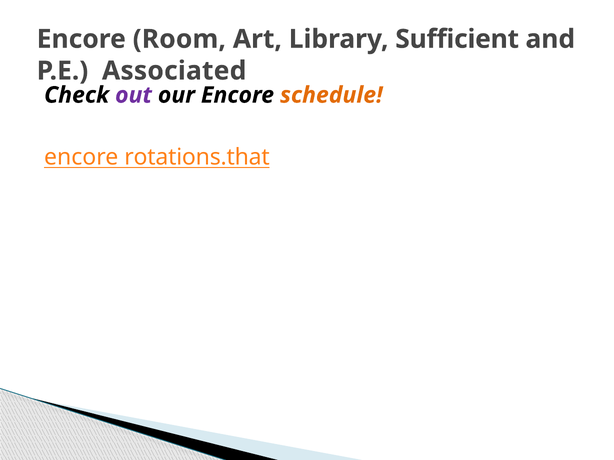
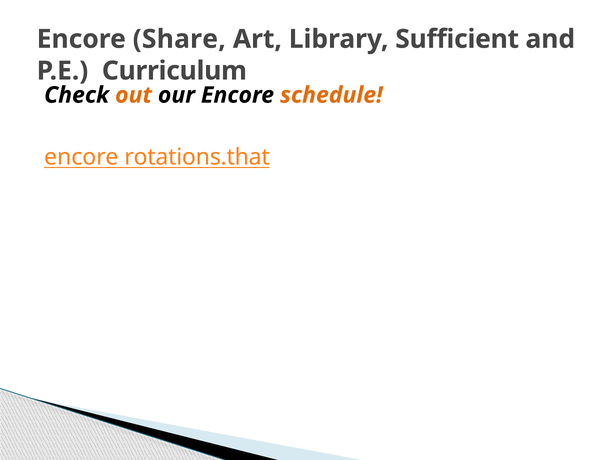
Room: Room -> Share
Associated: Associated -> Curriculum
out colour: purple -> orange
